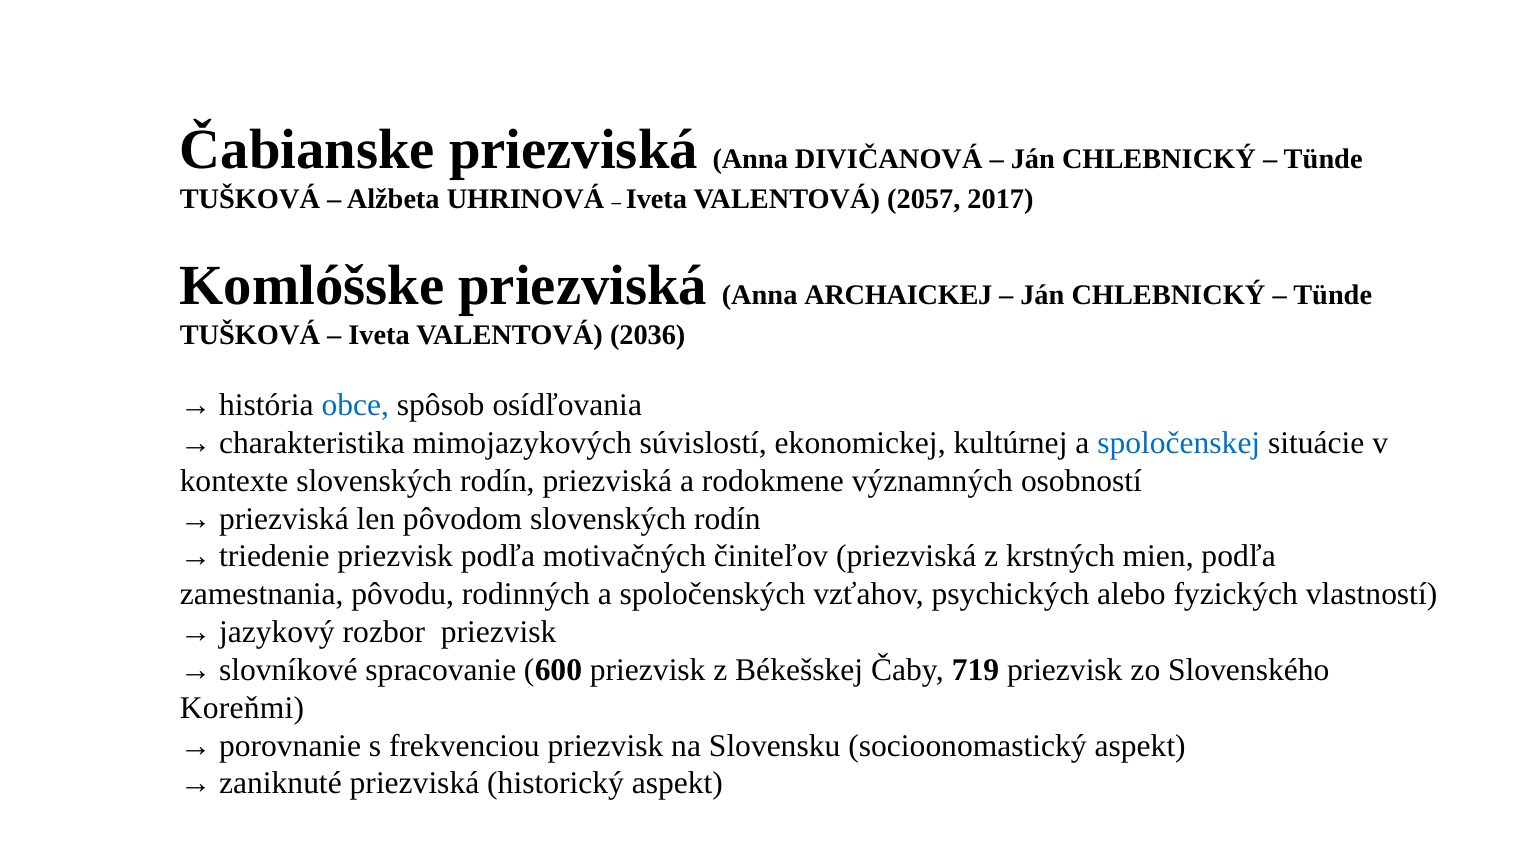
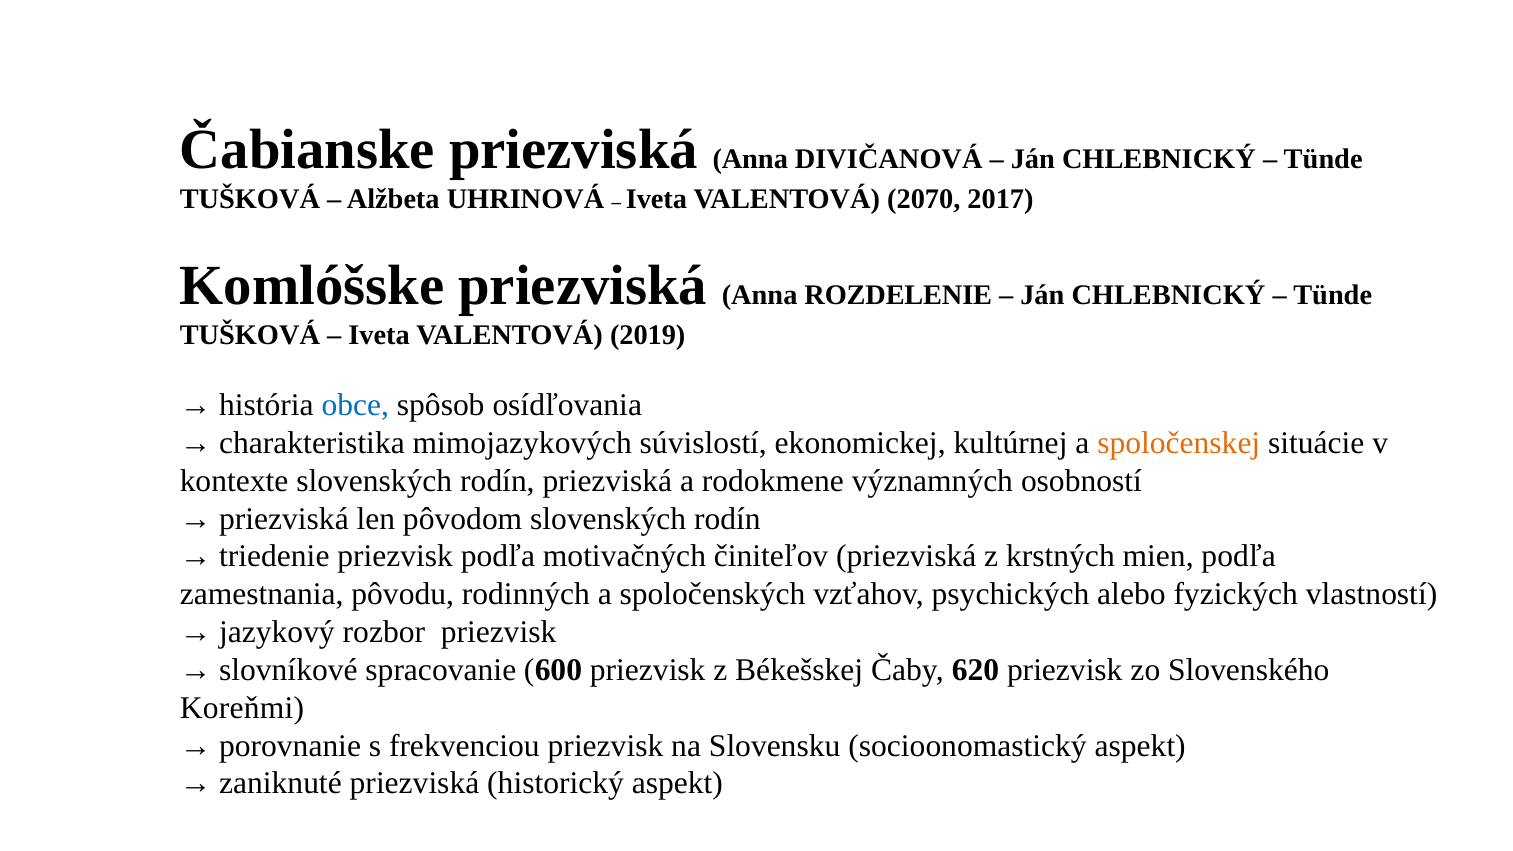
2057: 2057 -> 2070
ARCHAICKEJ: ARCHAICKEJ -> ROZDELENIE
2036: 2036 -> 2019
spoločenskej colour: blue -> orange
719: 719 -> 620
